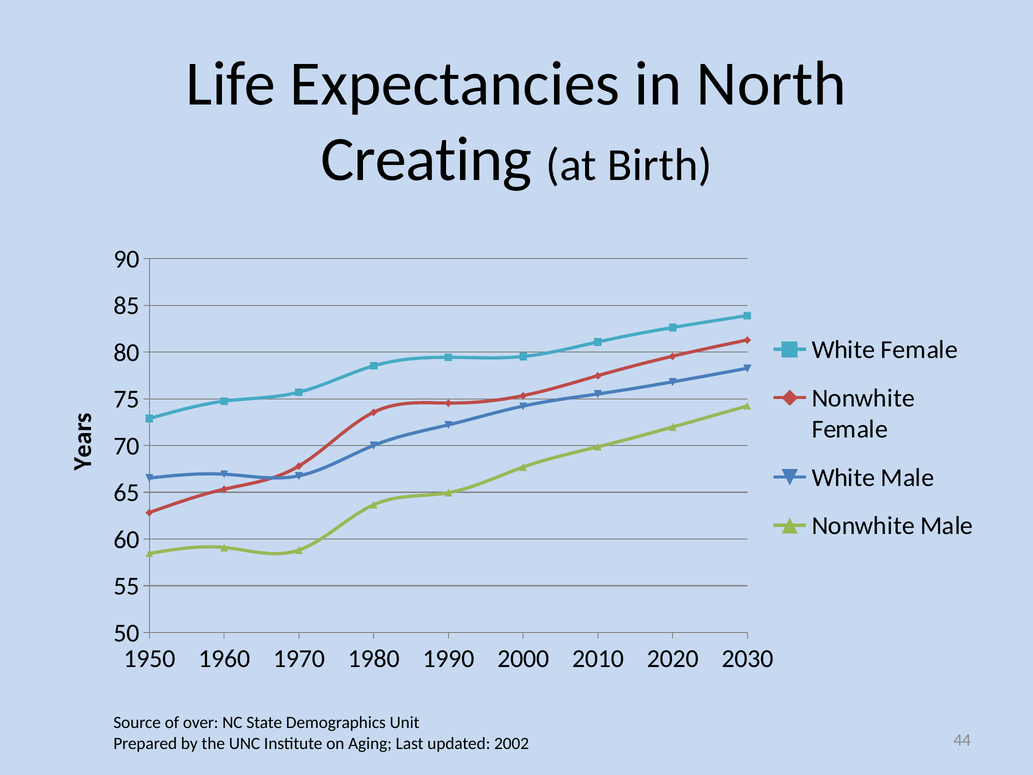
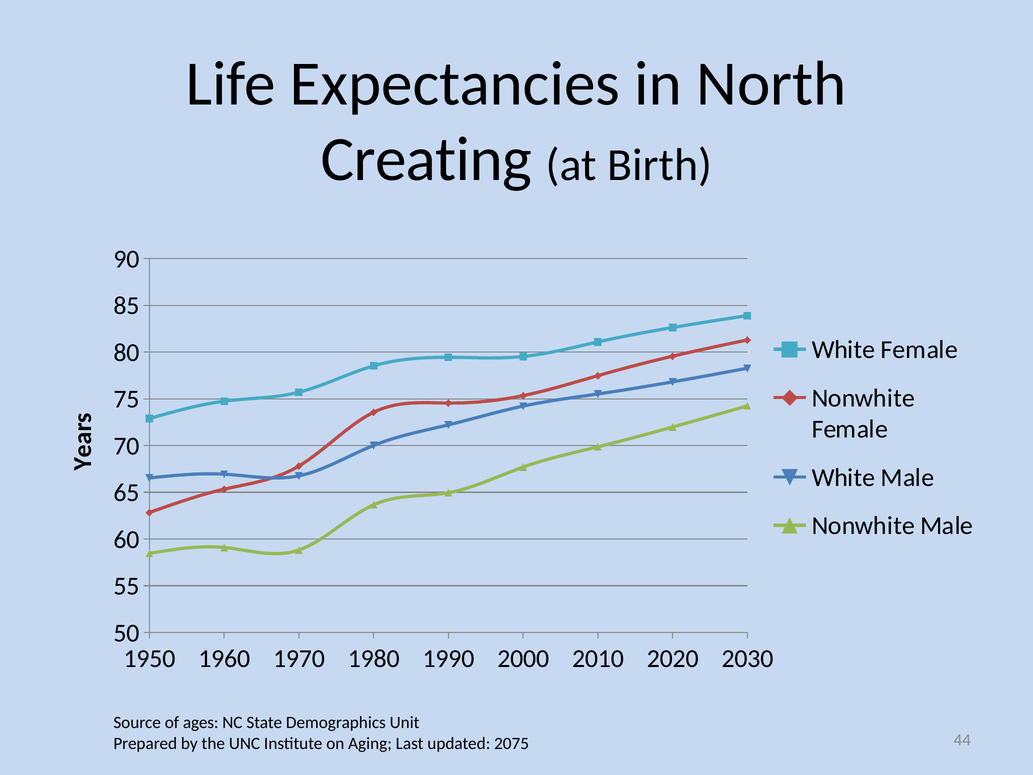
over: over -> ages
2002: 2002 -> 2075
